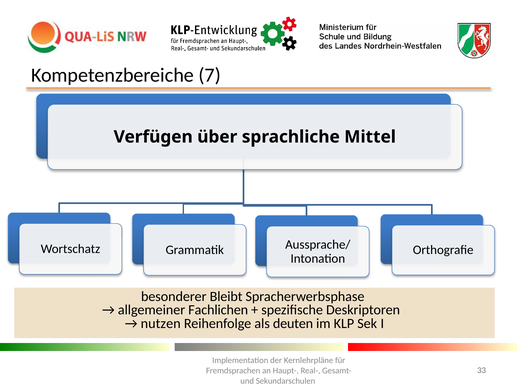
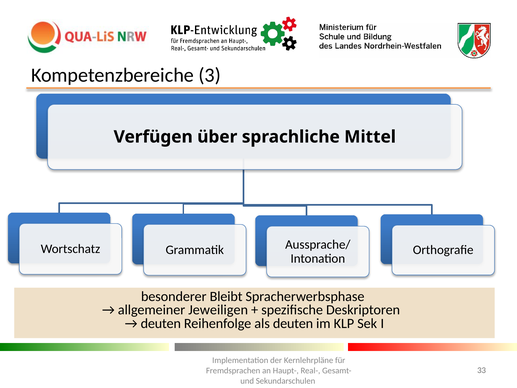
7: 7 -> 3
Fachlichen: Fachlichen -> Jeweiligen
nutzen at (161, 323): nutzen -> deuten
